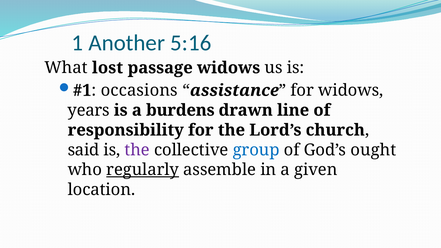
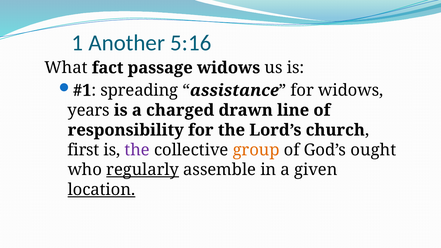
lost: lost -> fact
occasions: occasions -> spreading
burdens: burdens -> charged
said: said -> first
group colour: blue -> orange
location underline: none -> present
